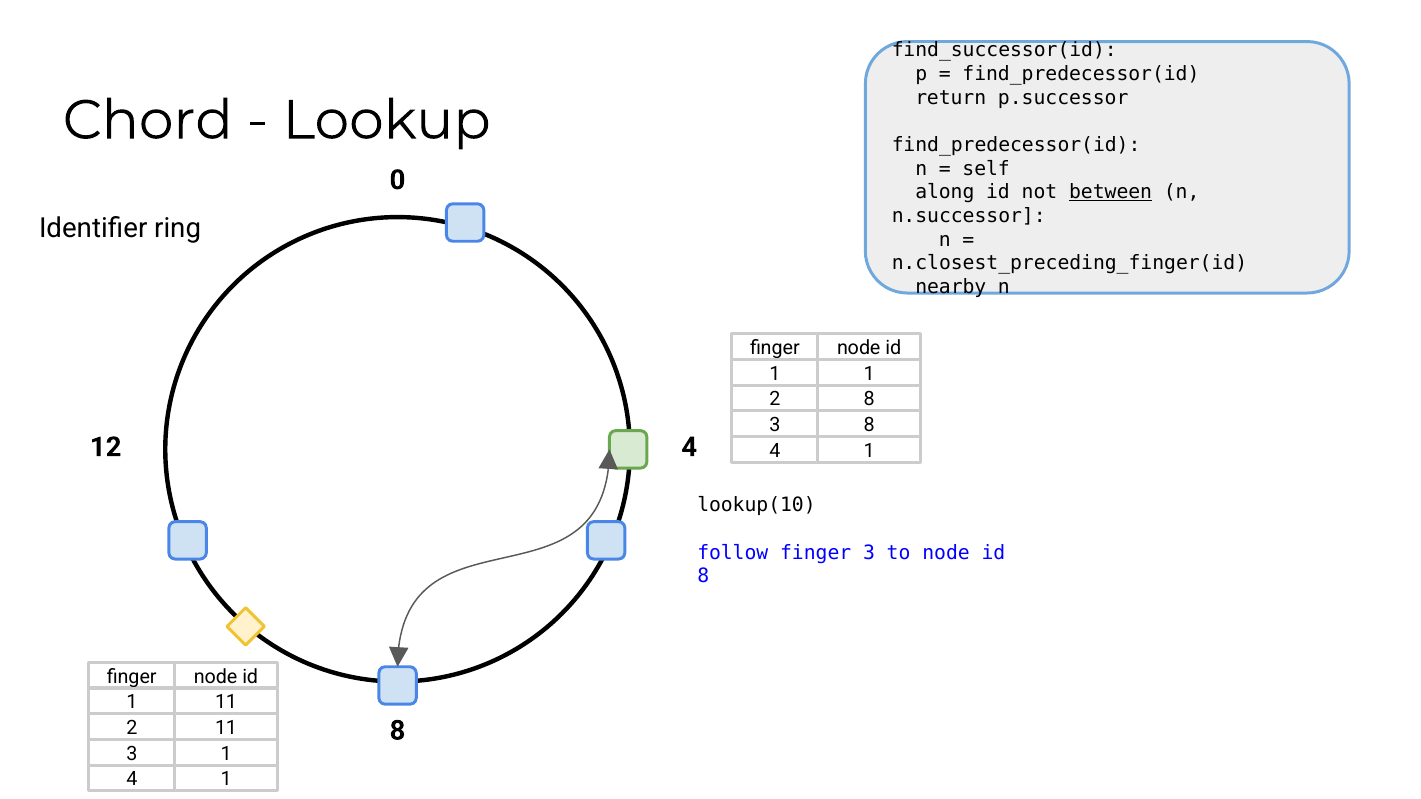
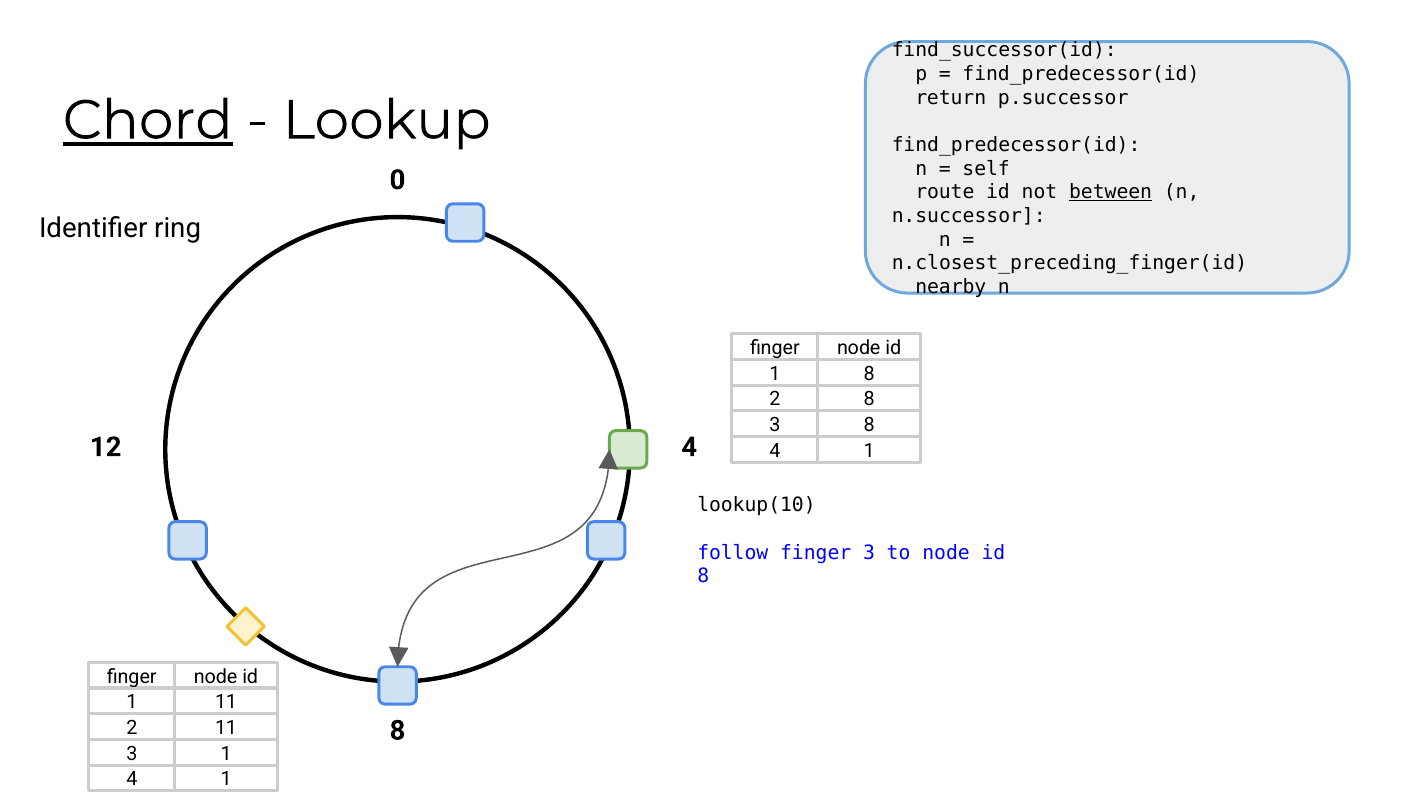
Chord underline: none -> present
along: along -> route
1 1: 1 -> 8
